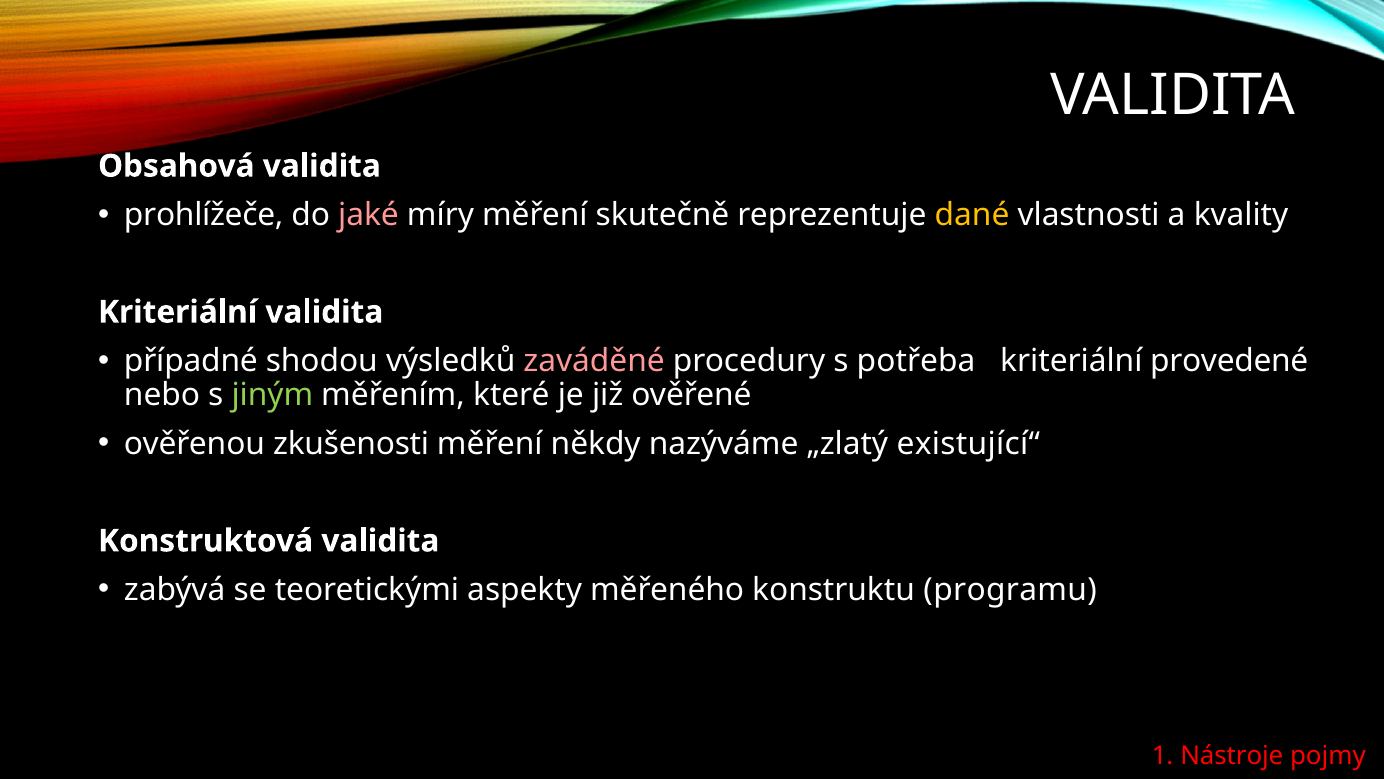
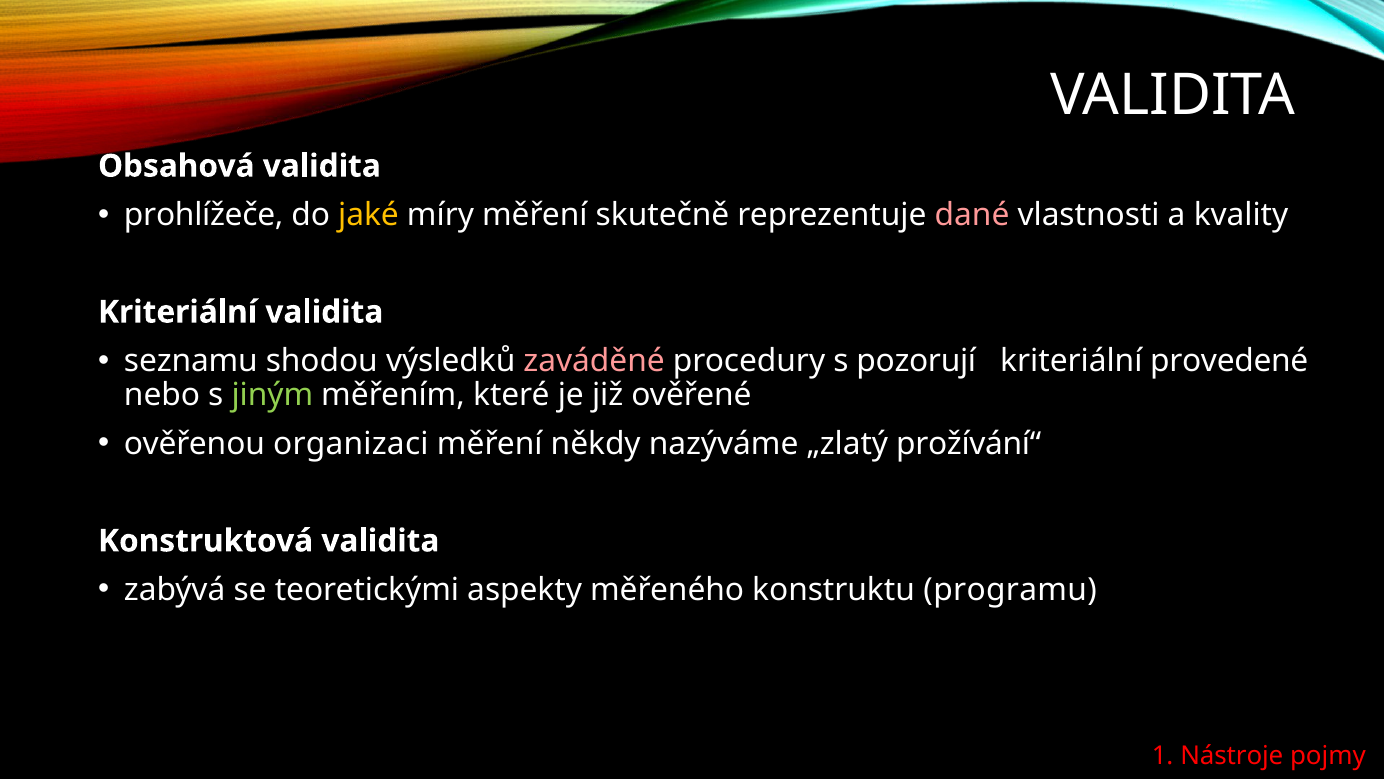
jaké colour: pink -> yellow
dané colour: yellow -> pink
případné: případné -> seznamu
potřeba: potřeba -> pozorují
zkušenosti: zkušenosti -> organizaci
existující“: existující“ -> prožívání“
